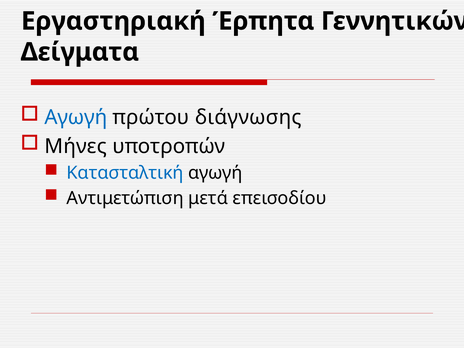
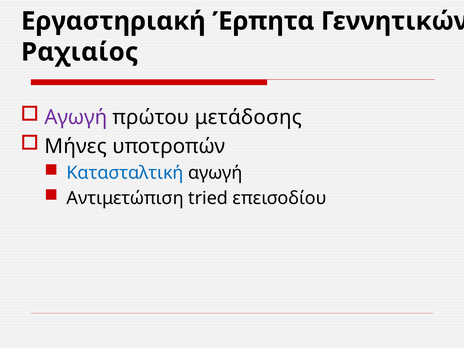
Δείγματα: Δείγματα -> Ραχιαίος
Αγωγή at (76, 117) colour: blue -> purple
διάγνωσης: διάγνωσης -> μετάδοσης
μετά: μετά -> tried
